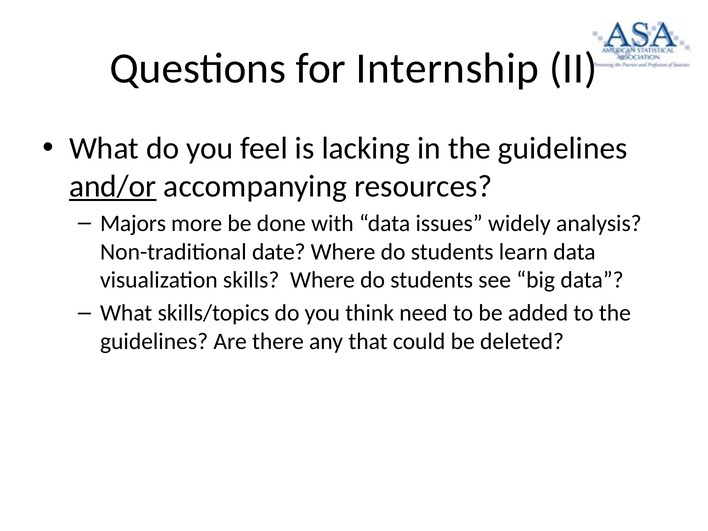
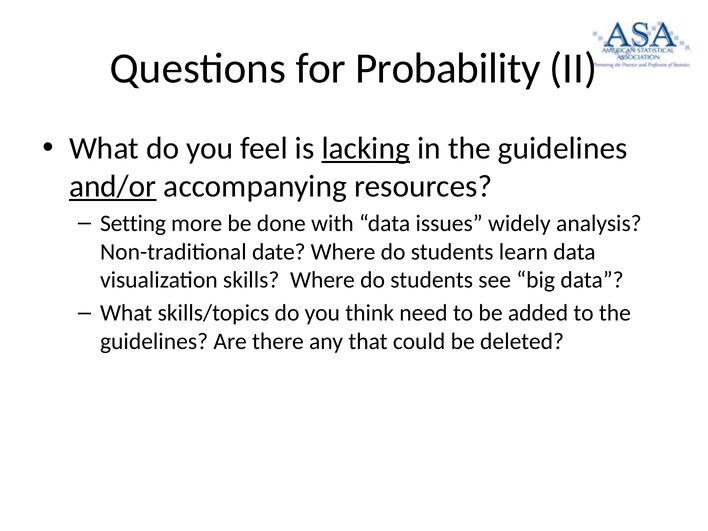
Internship: Internship -> Probability
lacking underline: none -> present
Majors: Majors -> Setting
